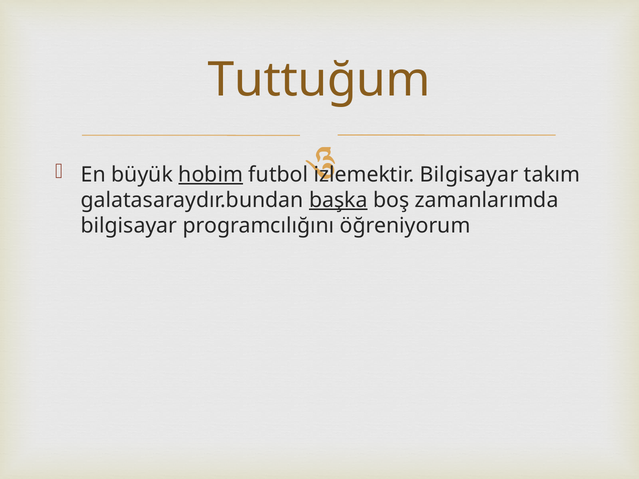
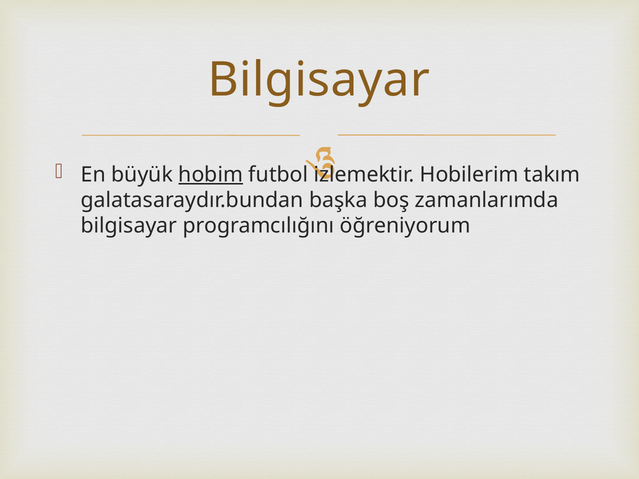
Tuttuğum at (319, 80): Tuttuğum -> Bilgisayar
izlemektir Bilgisayar: Bilgisayar -> Hobilerim
başka underline: present -> none
